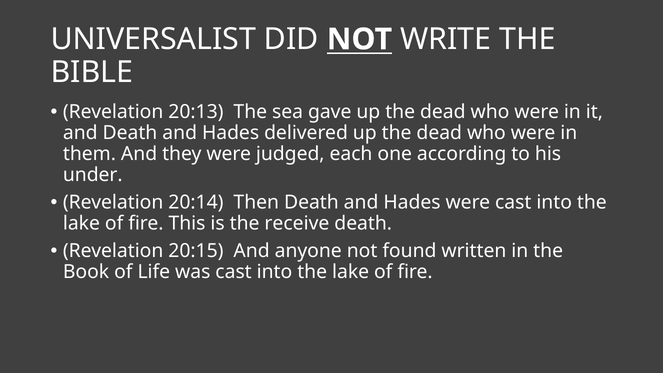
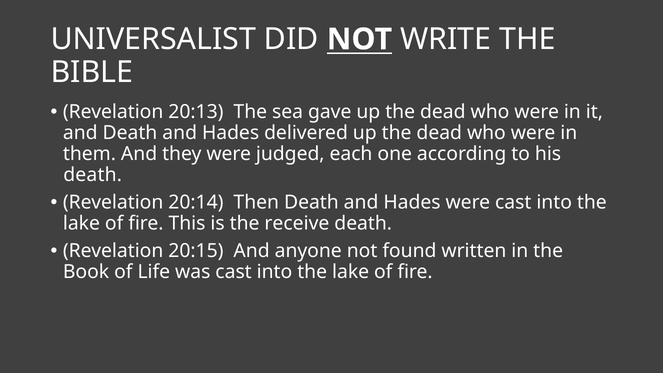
under at (93, 175): under -> death
